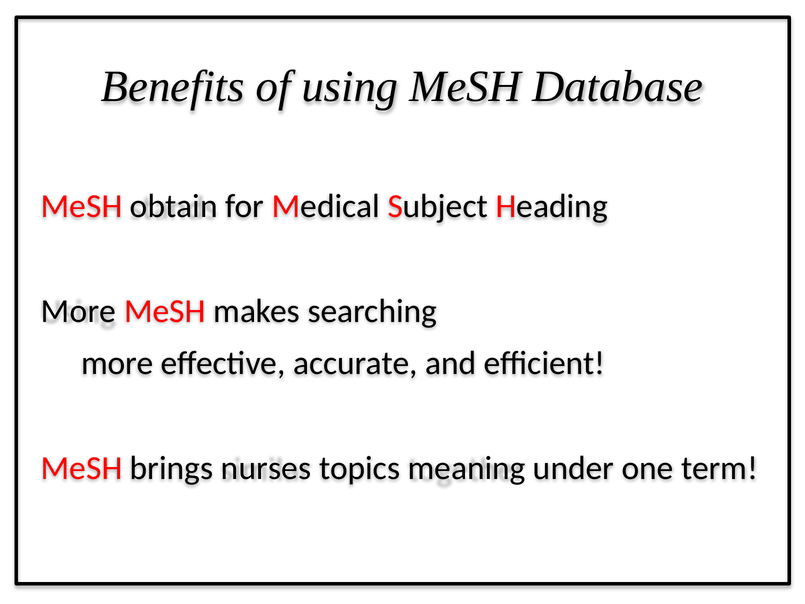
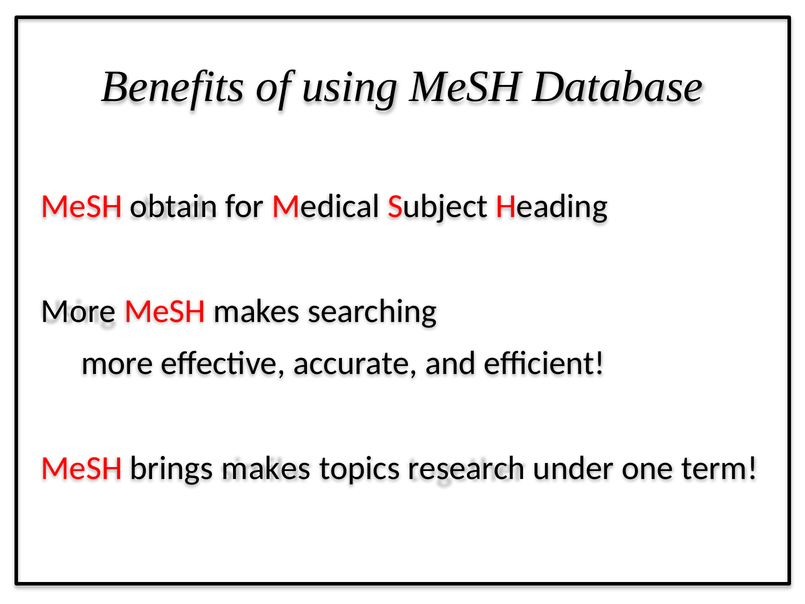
brings nurses: nurses -> makes
meaning: meaning -> research
